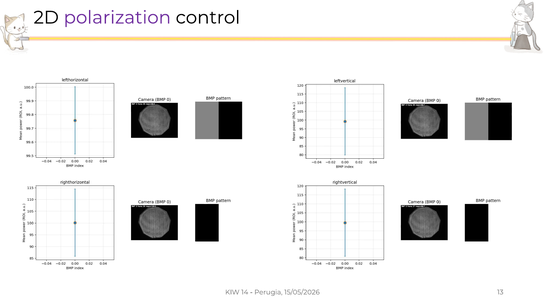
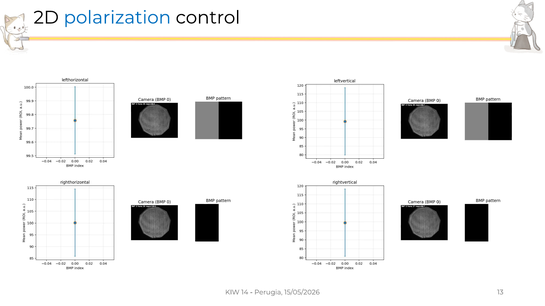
polarization colour: purple -> blue
